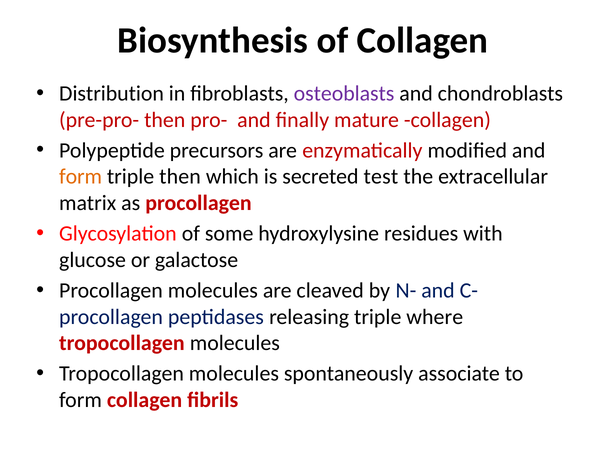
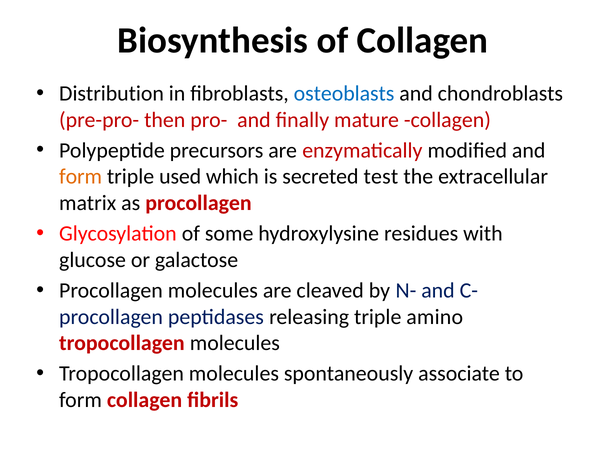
osteoblasts colour: purple -> blue
triple then: then -> used
where: where -> amino
